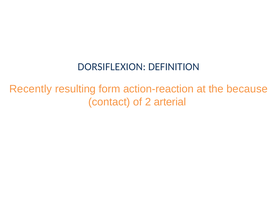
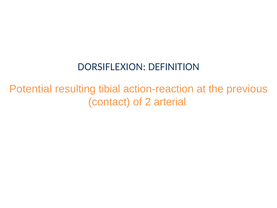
Recently: Recently -> Potential
form: form -> tibial
because: because -> previous
